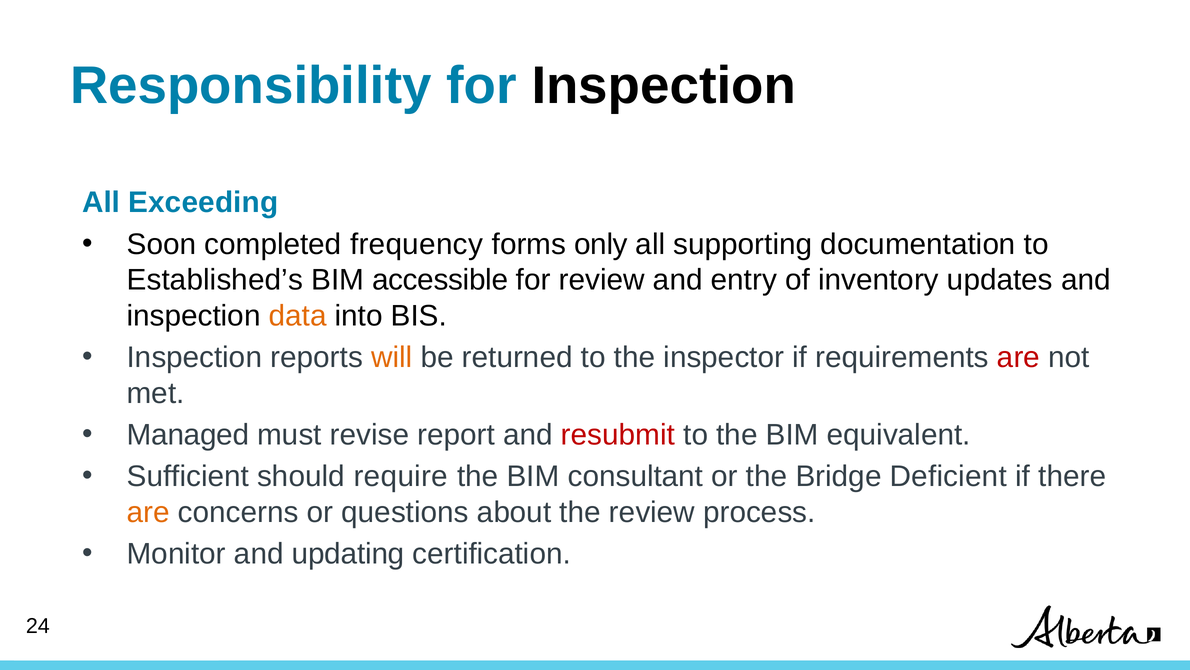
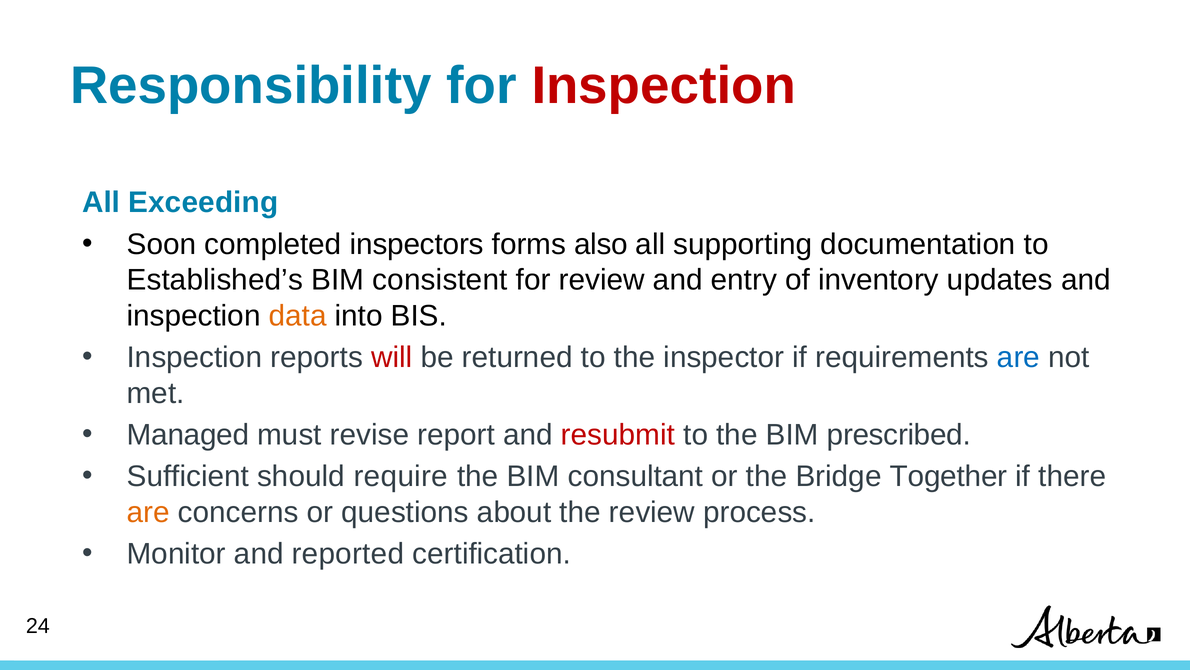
Inspection at (664, 86) colour: black -> red
frequency: frequency -> inspectors
only: only -> also
accessible: accessible -> consistent
will colour: orange -> red
are at (1018, 357) colour: red -> blue
equivalent: equivalent -> prescribed
Deficient: Deficient -> Together
updating: updating -> reported
